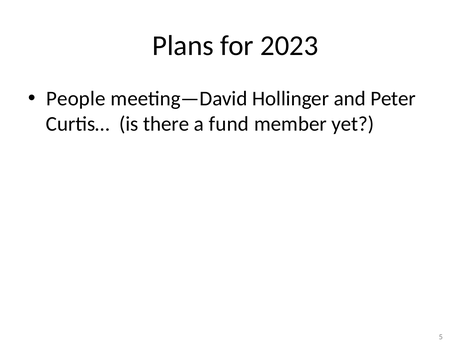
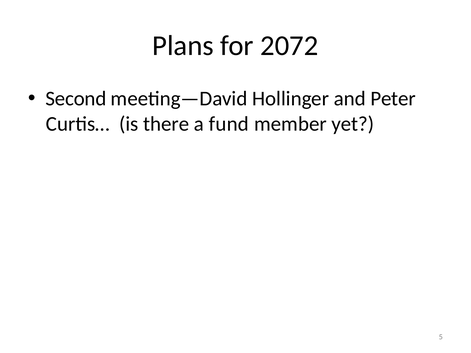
2023: 2023 -> 2072
People: People -> Second
